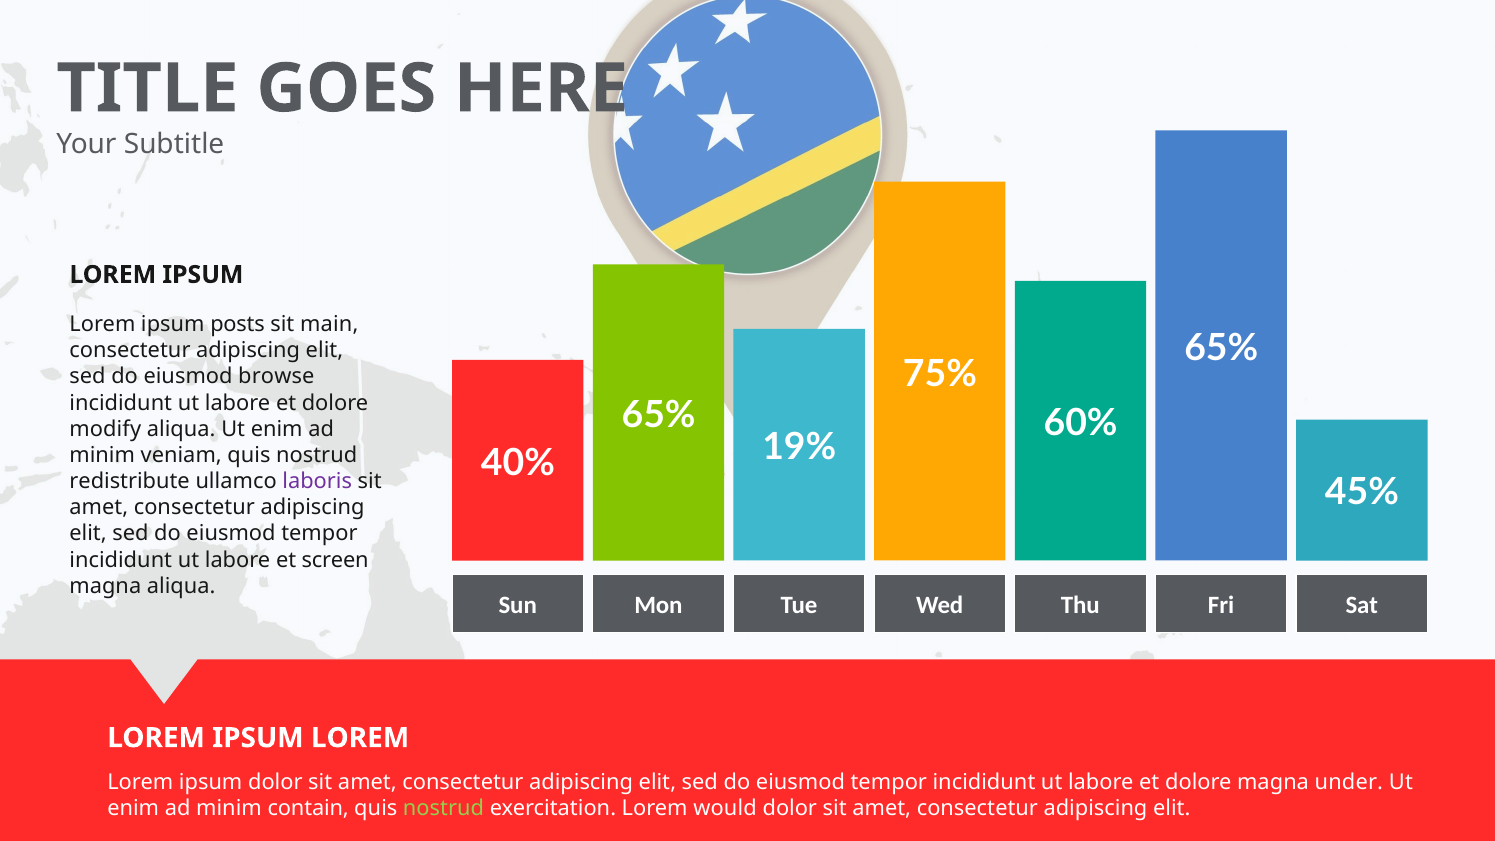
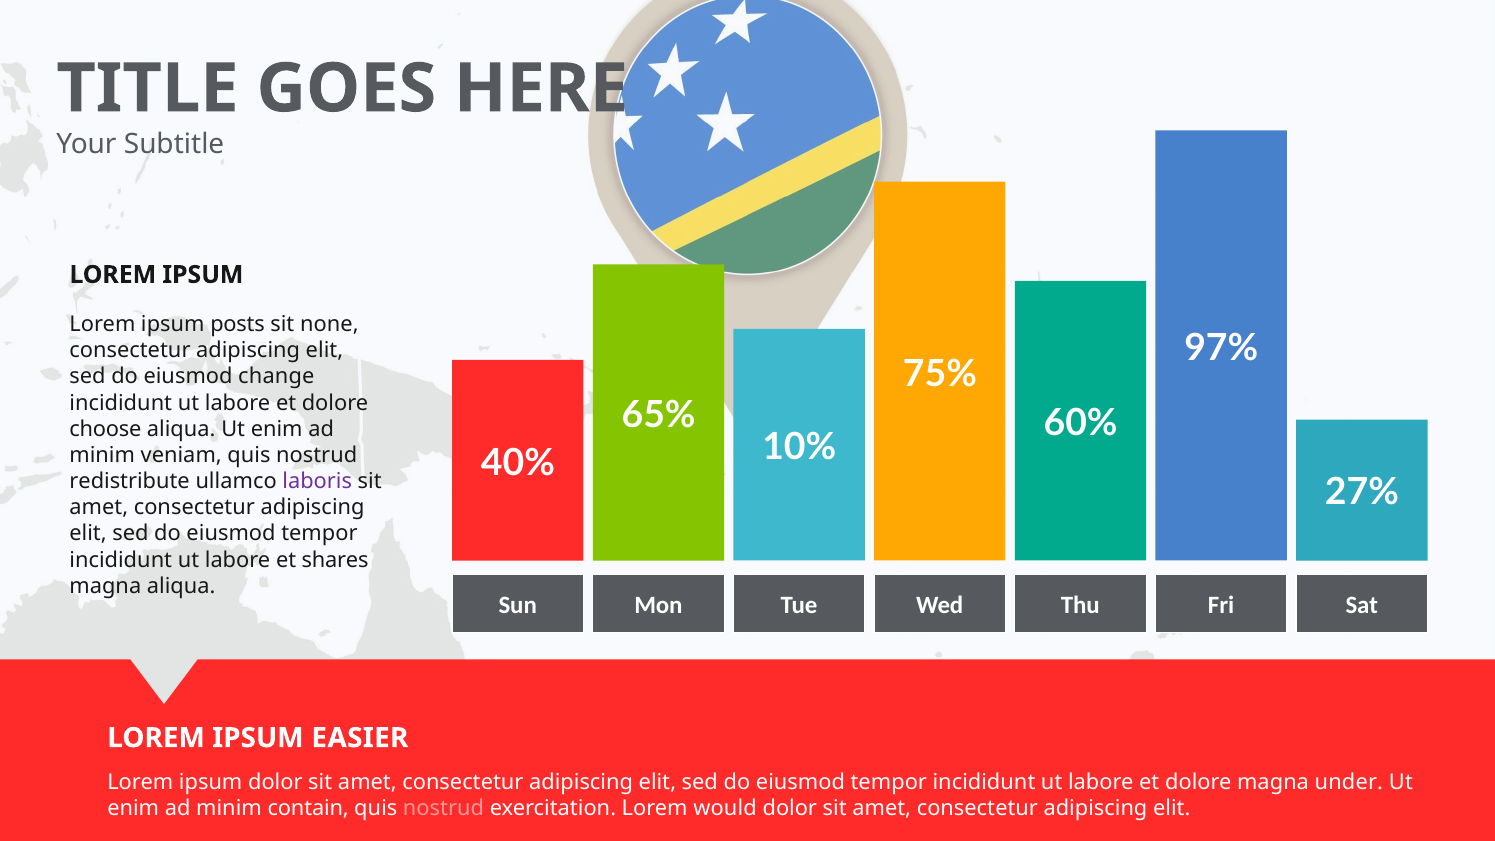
main: main -> none
65% at (1221, 348): 65% -> 97%
browse: browse -> change
modify: modify -> choose
19%: 19% -> 10%
45%: 45% -> 27%
screen: screen -> shares
LOREM at (360, 738): LOREM -> EASIER
nostrud at (443, 808) colour: light green -> pink
